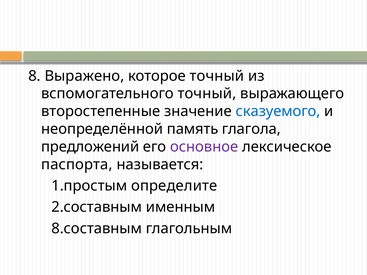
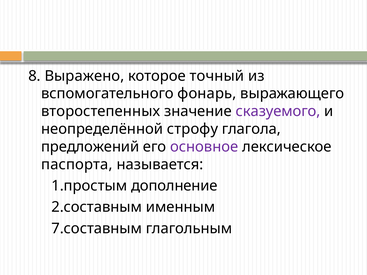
вспомогательного точный: точный -> фонарь
второстепенные: второстепенные -> второстепенных
сказуемого colour: blue -> purple
память: память -> строфу
определите: определите -> дополнение
8.составным: 8.составным -> 7.составным
